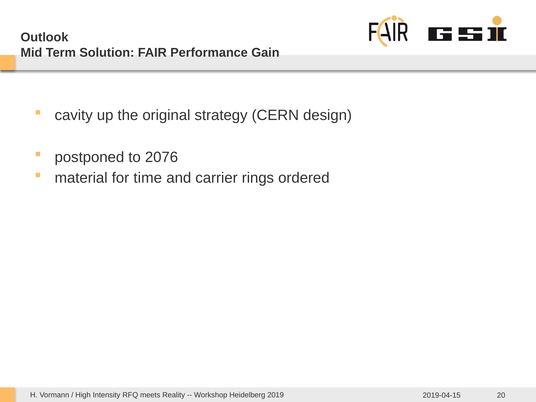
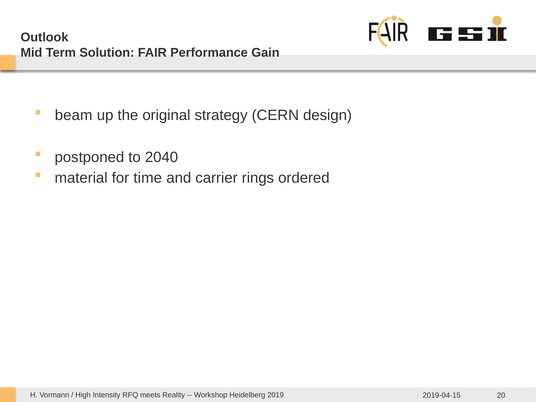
cavity: cavity -> beam
2076: 2076 -> 2040
